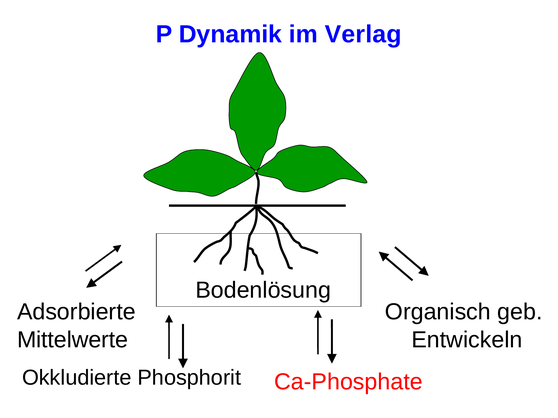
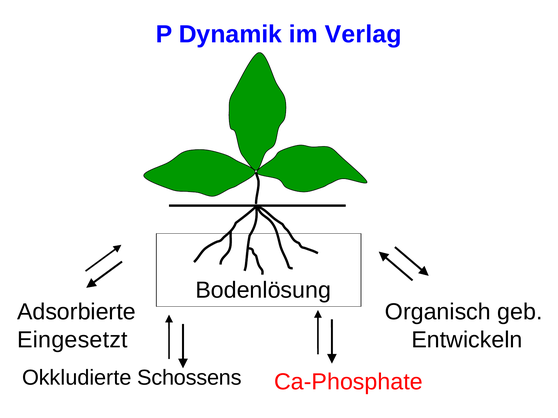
Mittelwerte: Mittelwerte -> Eingesetzt
Phosphorit: Phosphorit -> Schossens
